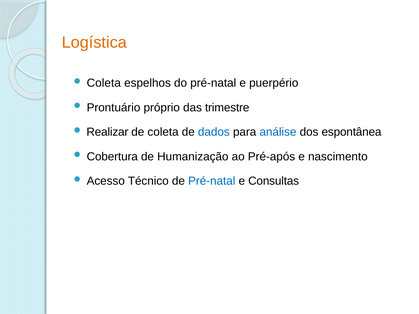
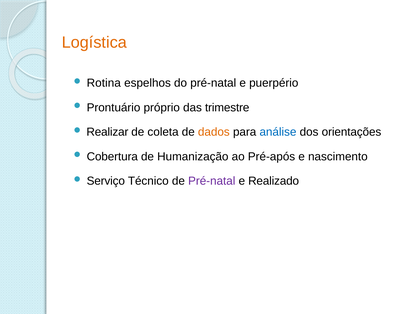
Coleta at (104, 83): Coleta -> Rotina
dados colour: blue -> orange
espontânea: espontânea -> orientações
Acesso: Acesso -> Serviço
Pré-natal at (212, 181) colour: blue -> purple
Consultas: Consultas -> Realizado
